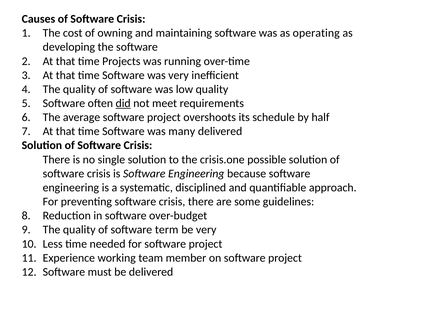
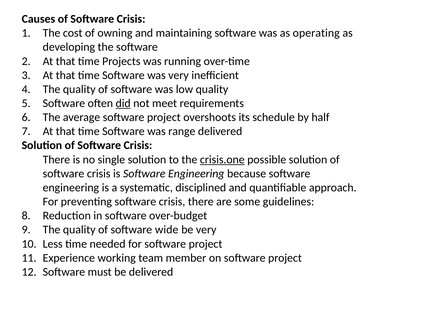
many: many -> range
crisis.one underline: none -> present
term: term -> wide
